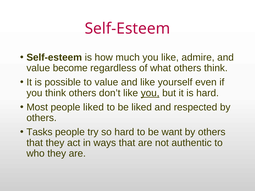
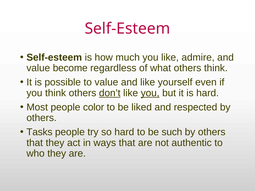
don’t underline: none -> present
people liked: liked -> color
want: want -> such
